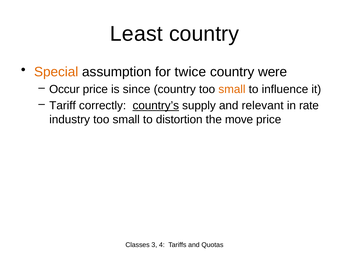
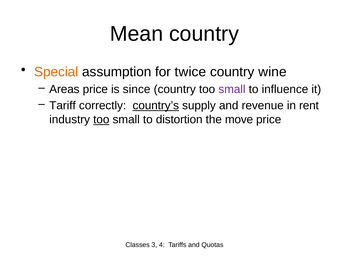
Least: Least -> Mean
were: were -> wine
Occur: Occur -> Areas
small at (232, 89) colour: orange -> purple
relevant: relevant -> revenue
rate: rate -> rent
too at (101, 119) underline: none -> present
